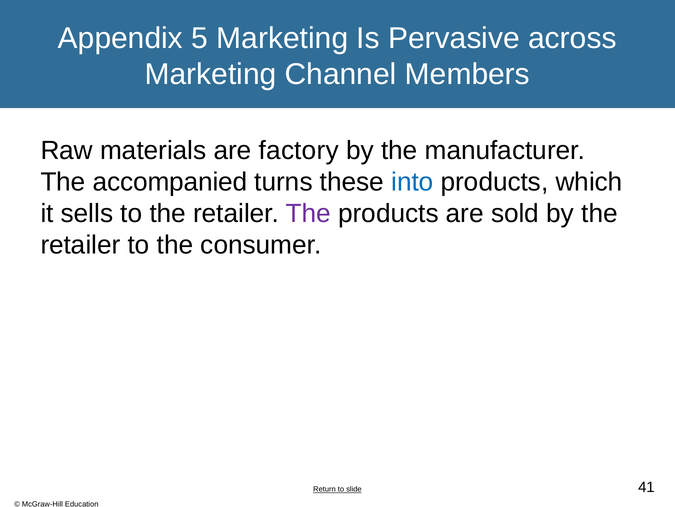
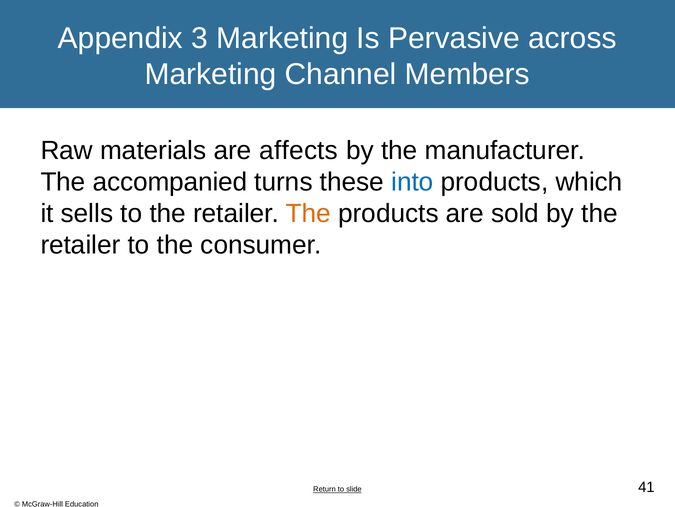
5: 5 -> 3
factory: factory -> affects
The at (308, 213) colour: purple -> orange
